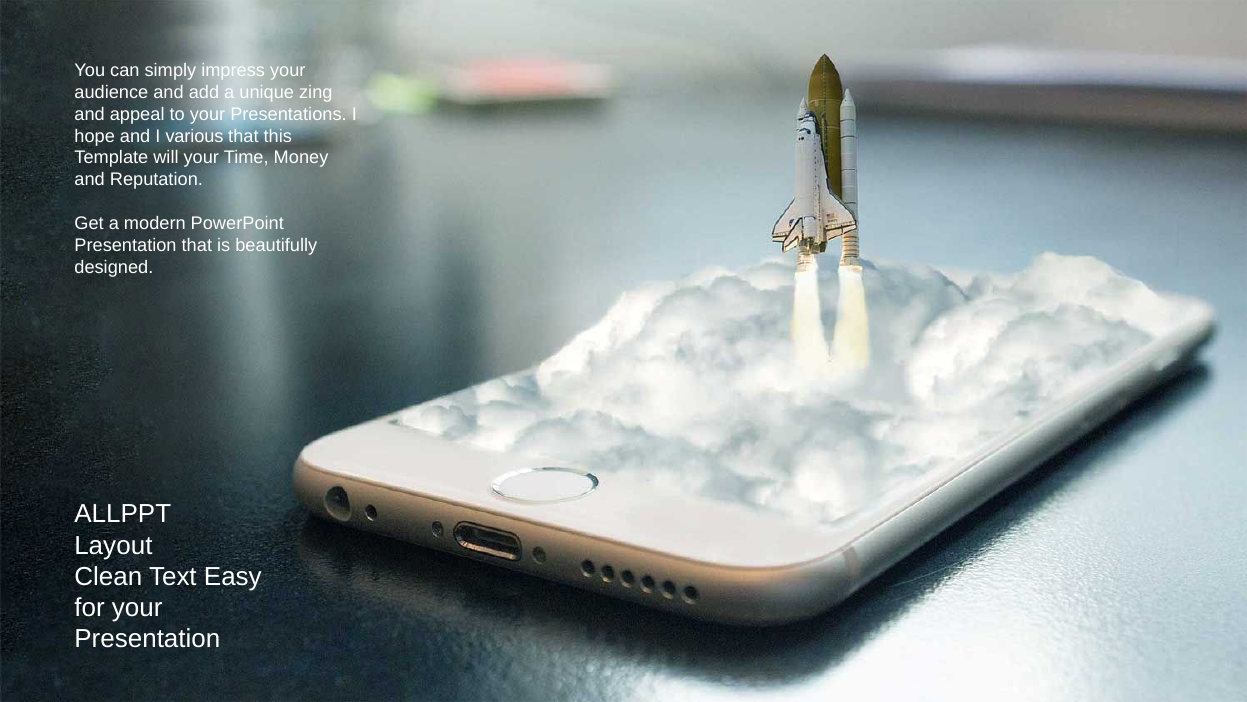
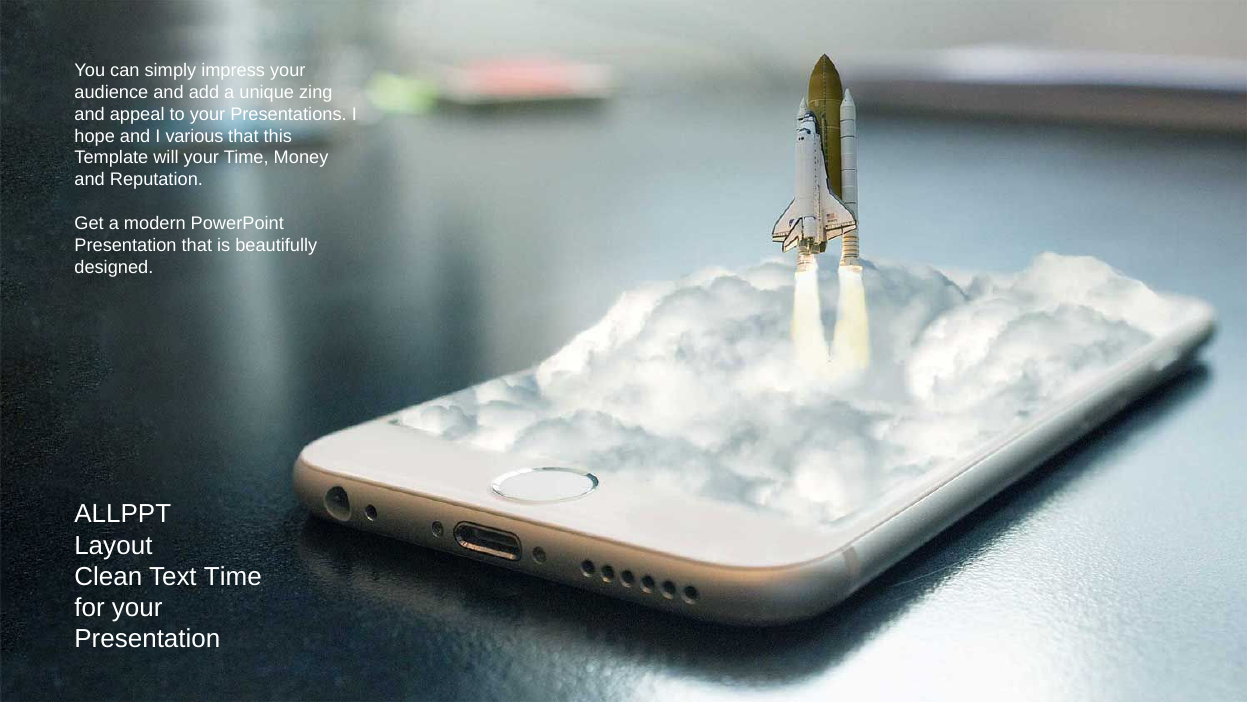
Text Easy: Easy -> Time
